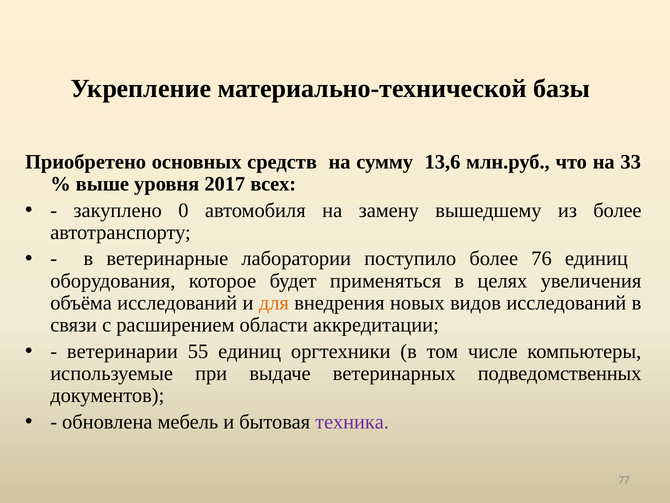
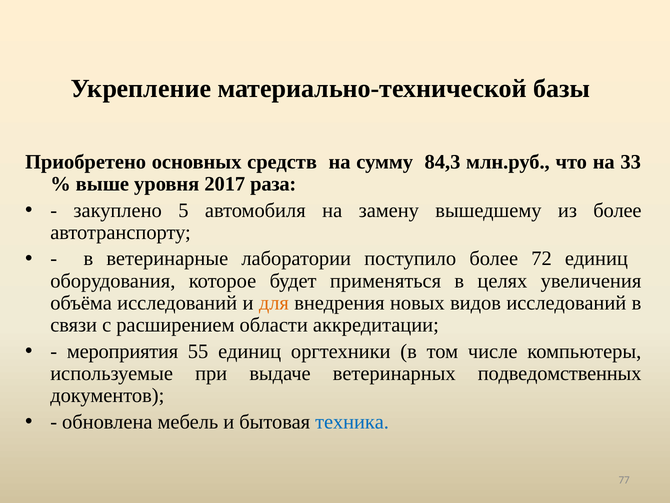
13,6: 13,6 -> 84,3
всех: всех -> раза
0: 0 -> 5
76: 76 -> 72
ветеринарии: ветеринарии -> мероприятия
техника colour: purple -> blue
